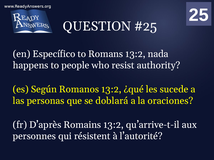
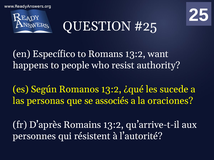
nada: nada -> want
doblará: doblará -> associés
